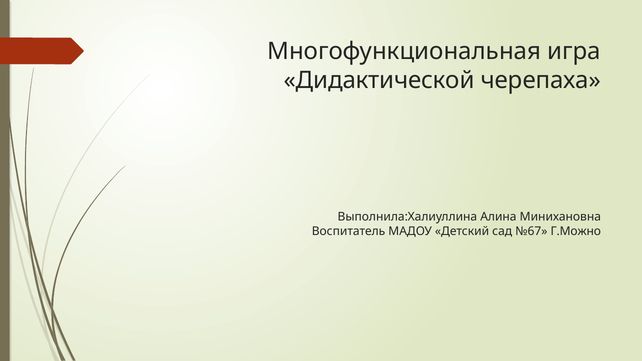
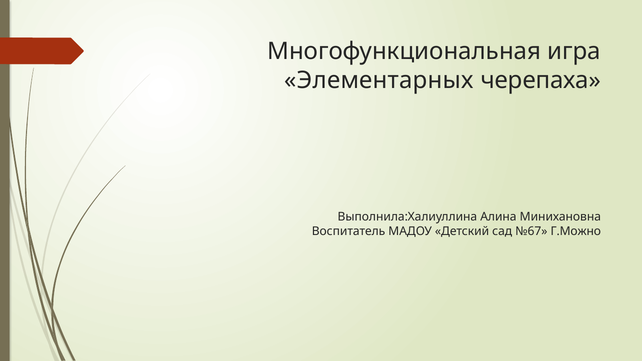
Дидактической: Дидактической -> Элементарных
